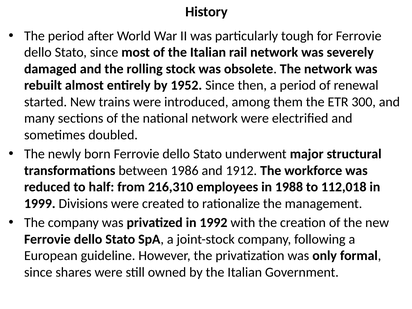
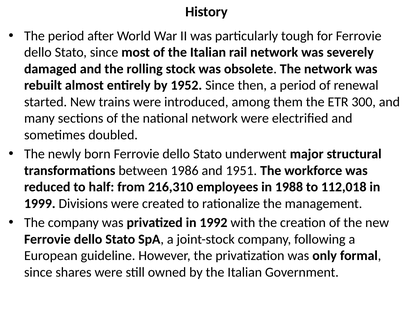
1912: 1912 -> 1951
